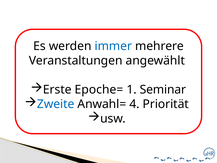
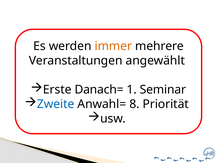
immer colour: blue -> orange
Epoche=: Epoche= -> Danach=
4: 4 -> 8
